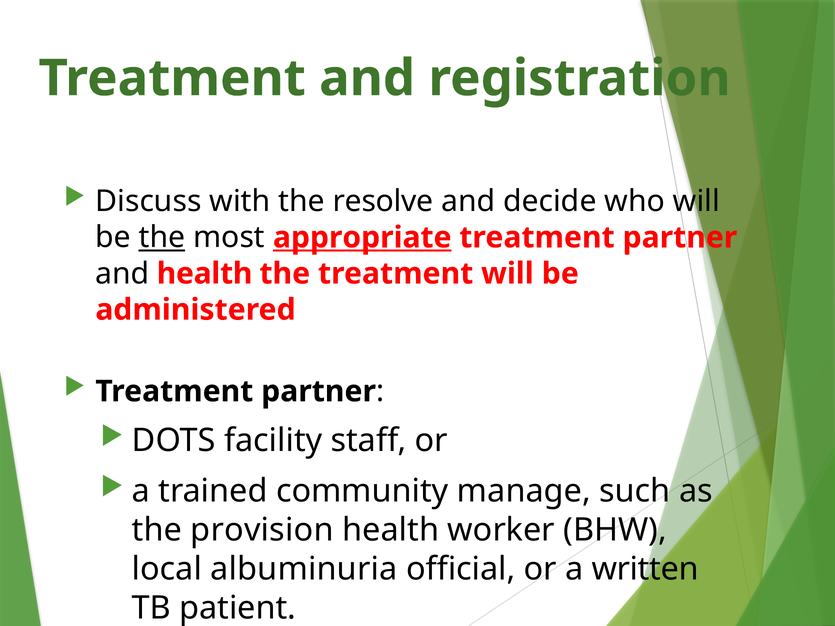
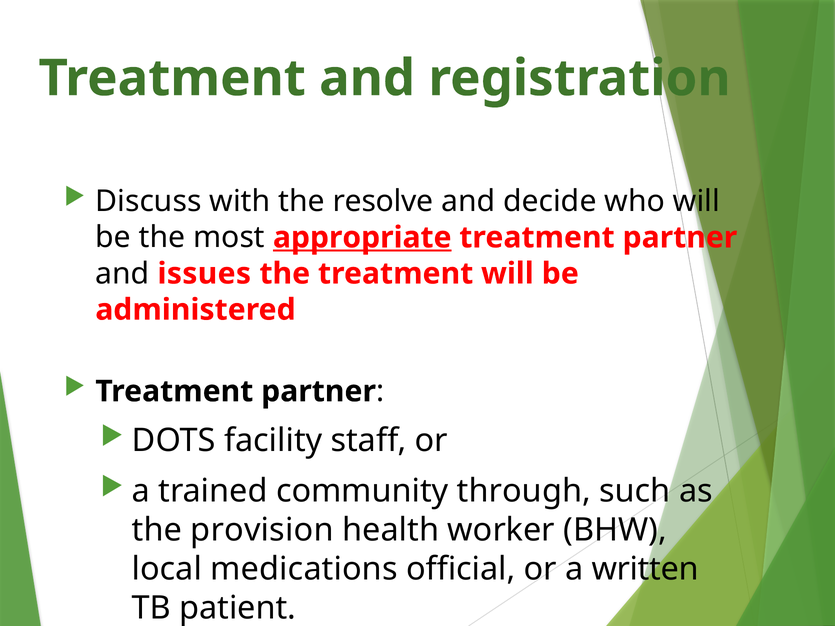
the at (162, 238) underline: present -> none
and health: health -> issues
manage: manage -> through
albuminuria: albuminuria -> medications
